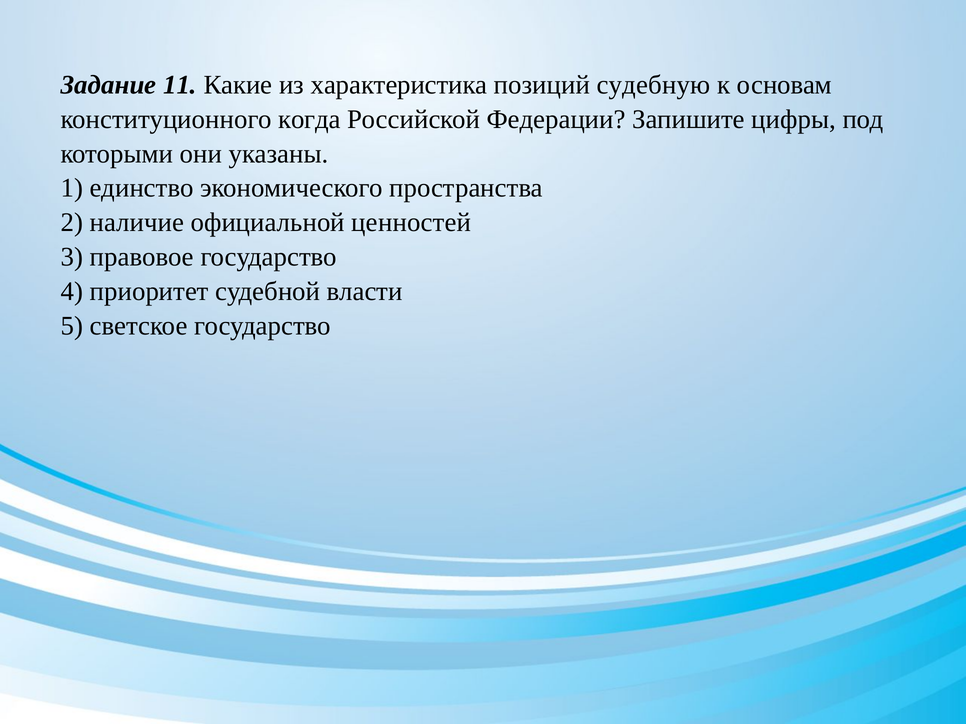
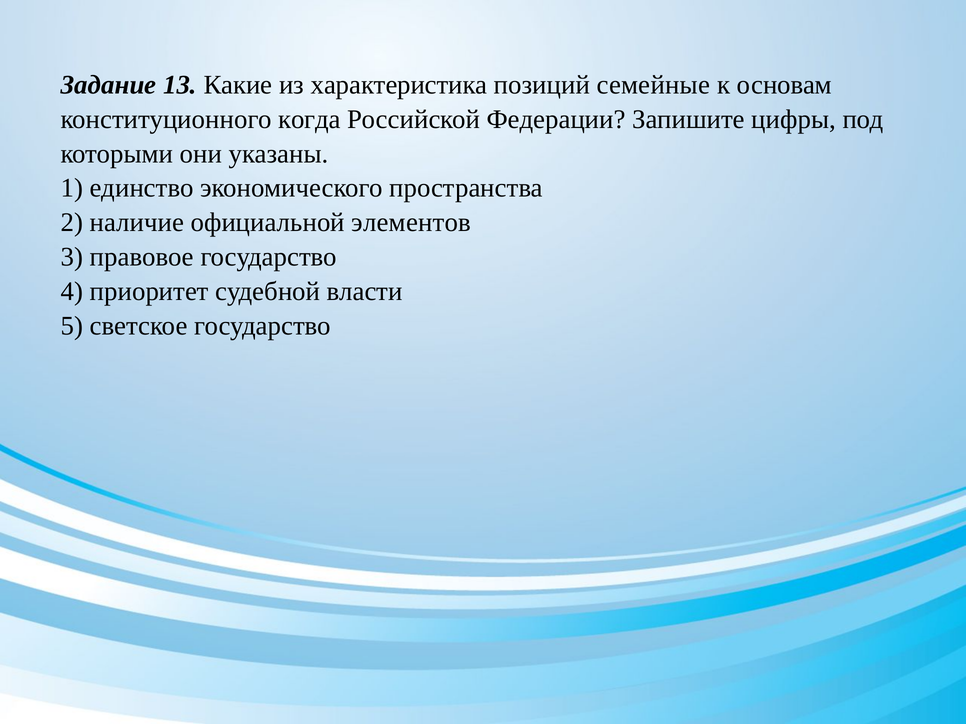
11: 11 -> 13
судебную: судебную -> семейные
ценностей: ценностей -> элементов
